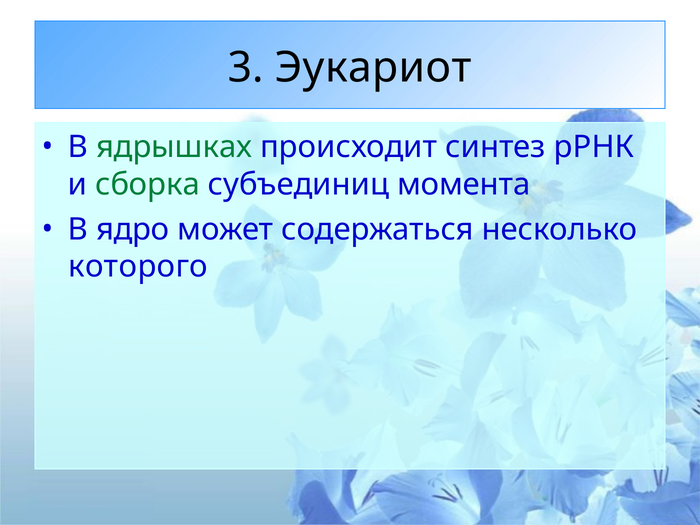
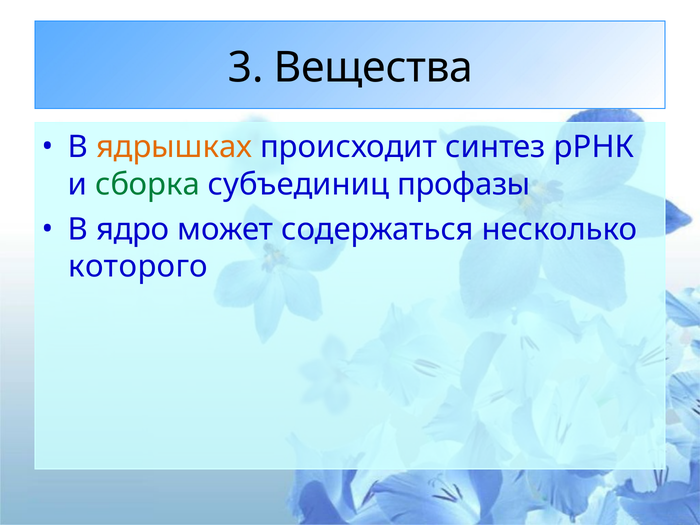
Эукариот: Эукариот -> Вещества
ядрышках colour: green -> orange
момента: момента -> профазы
